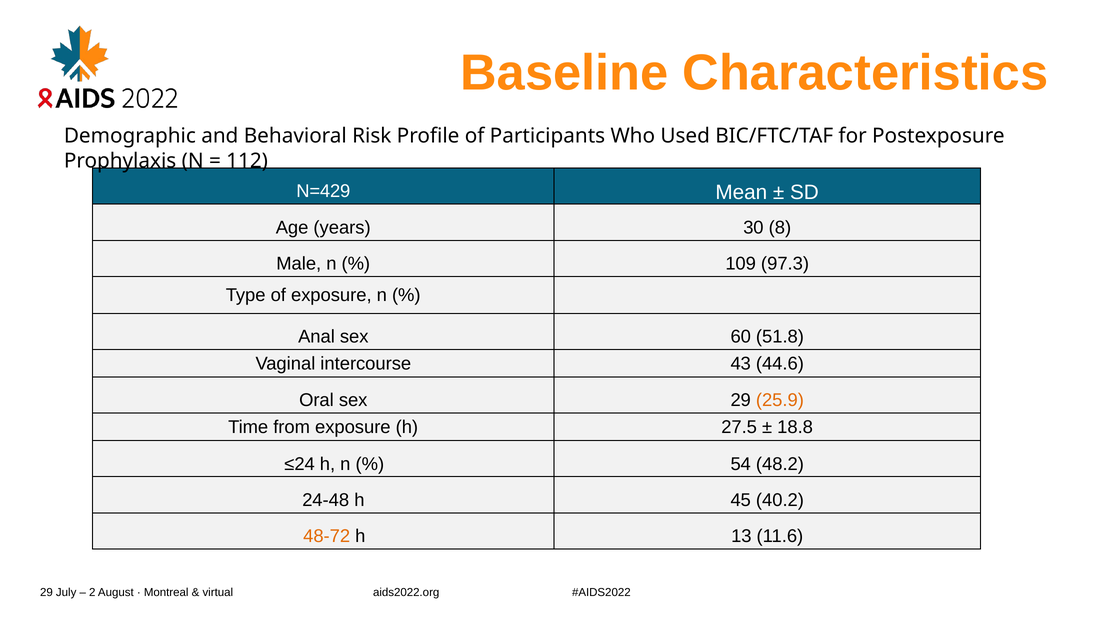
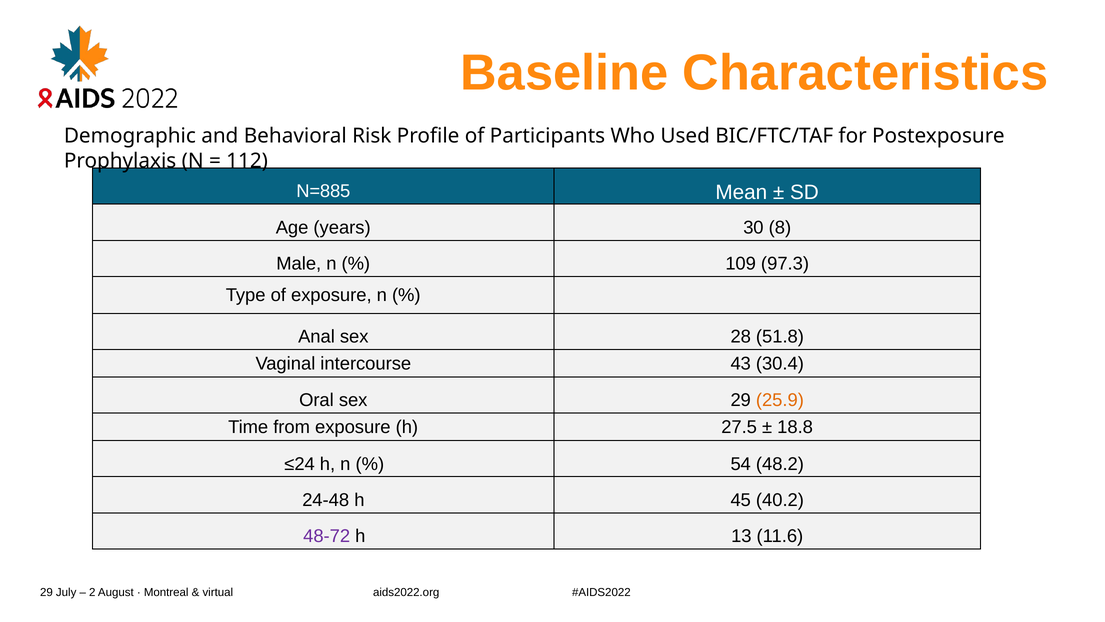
N=429: N=429 -> N=885
60: 60 -> 28
44.6: 44.6 -> 30.4
48-72 colour: orange -> purple
